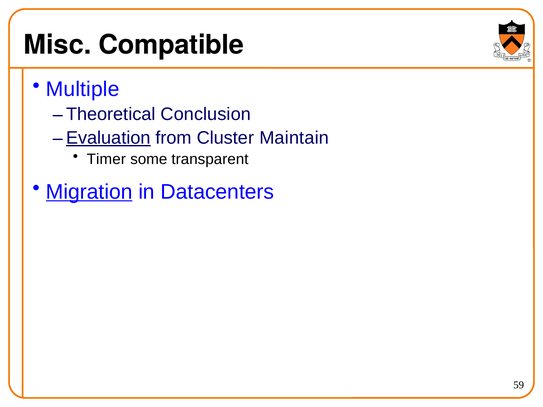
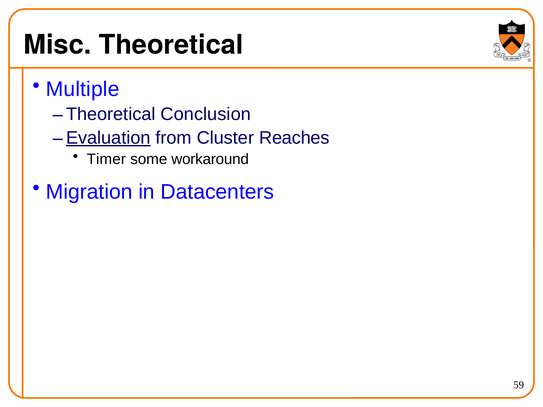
Misc Compatible: Compatible -> Theoretical
Maintain: Maintain -> Reaches
transparent: transparent -> workaround
Migration underline: present -> none
